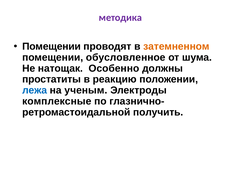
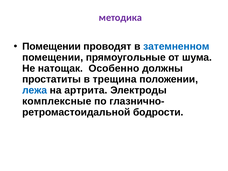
затемненном colour: orange -> blue
обусловленное: обусловленное -> прямоугольные
реакцию: реакцию -> трещина
ученым: ученым -> артрита
получить: получить -> бодрости
